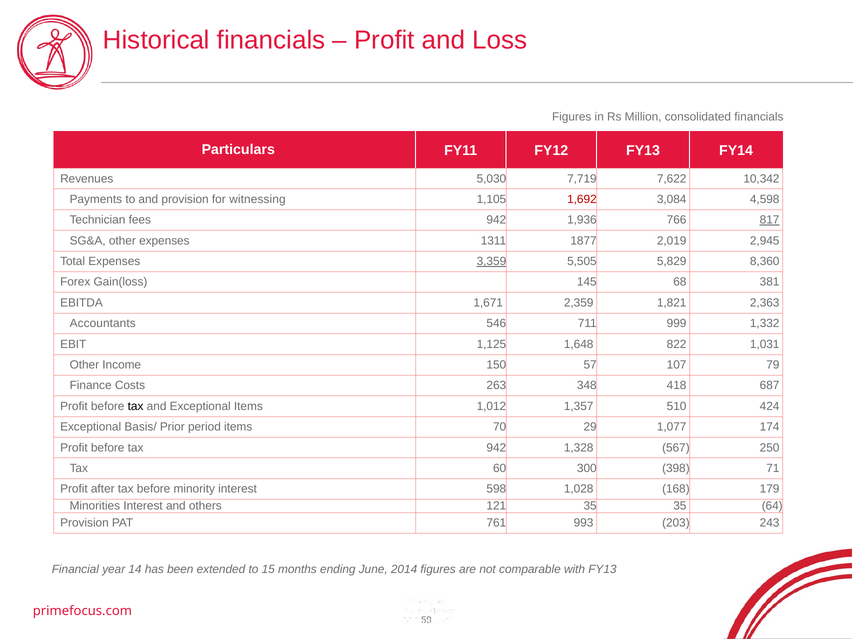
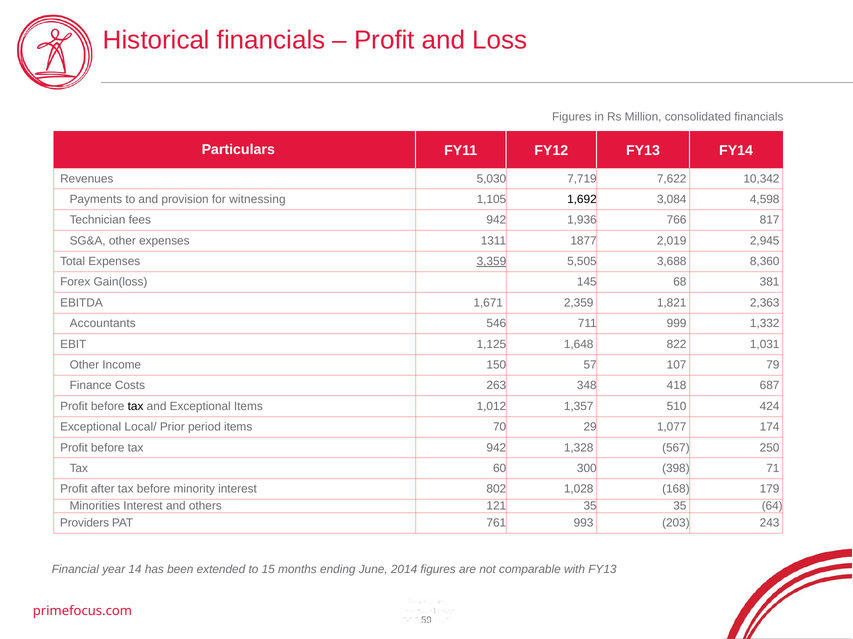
1,692 colour: red -> black
817 underline: present -> none
5,829: 5,829 -> 3,688
Basis/: Basis/ -> Local/
598: 598 -> 802
Provision at (84, 524): Provision -> Providers
